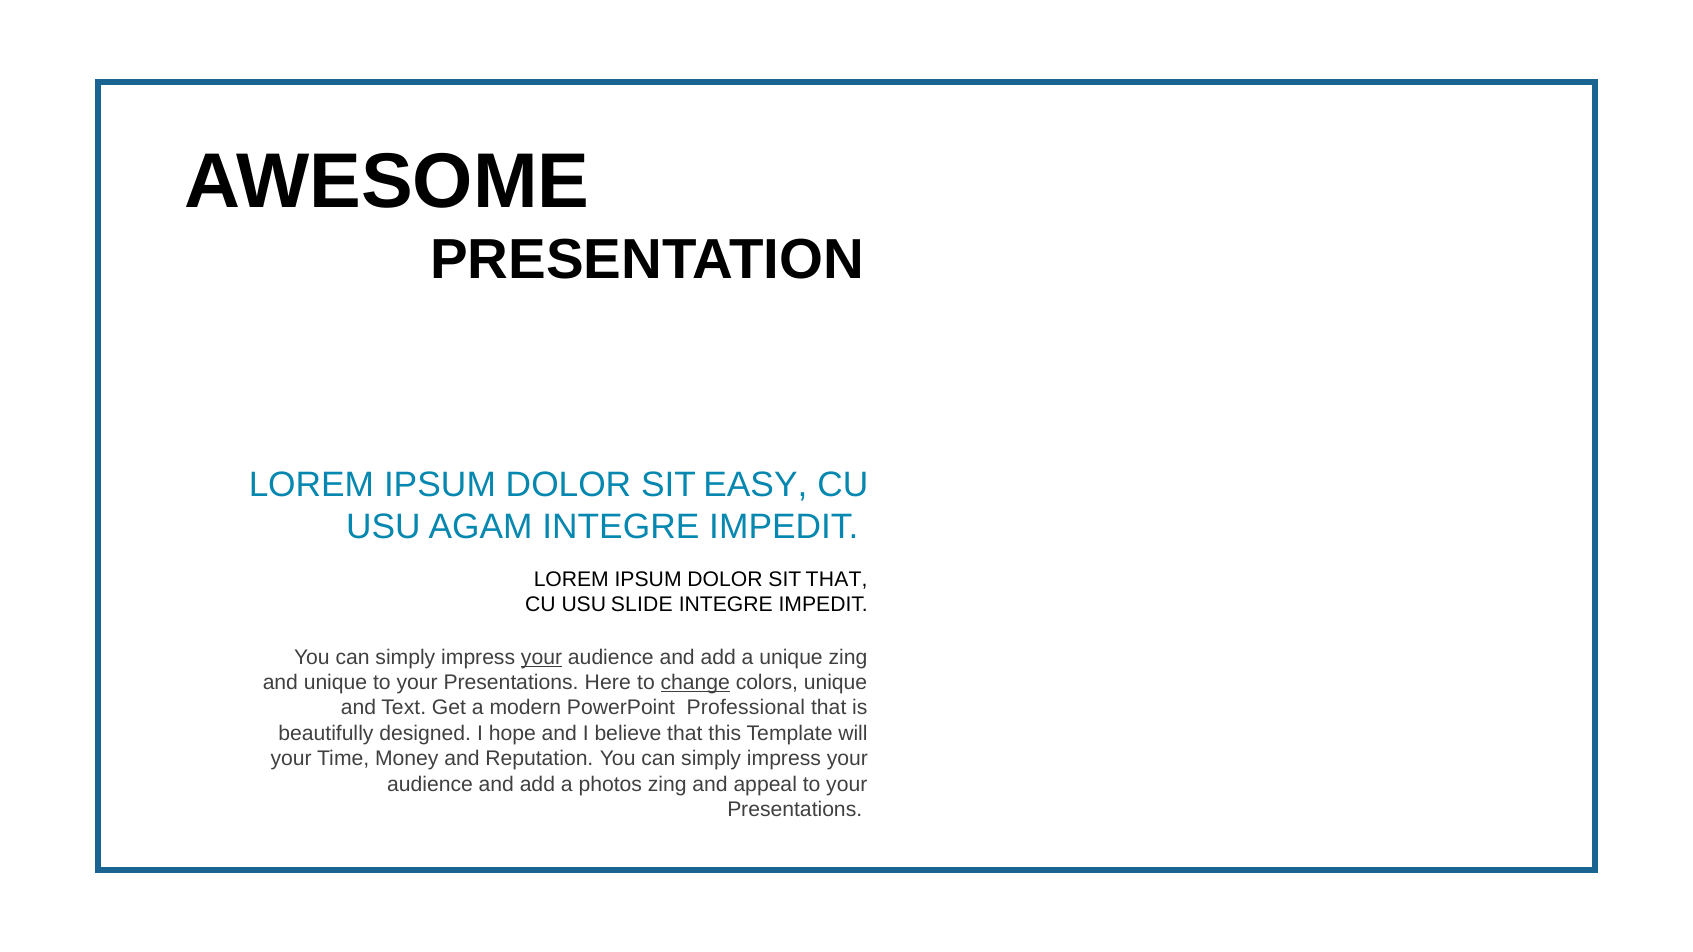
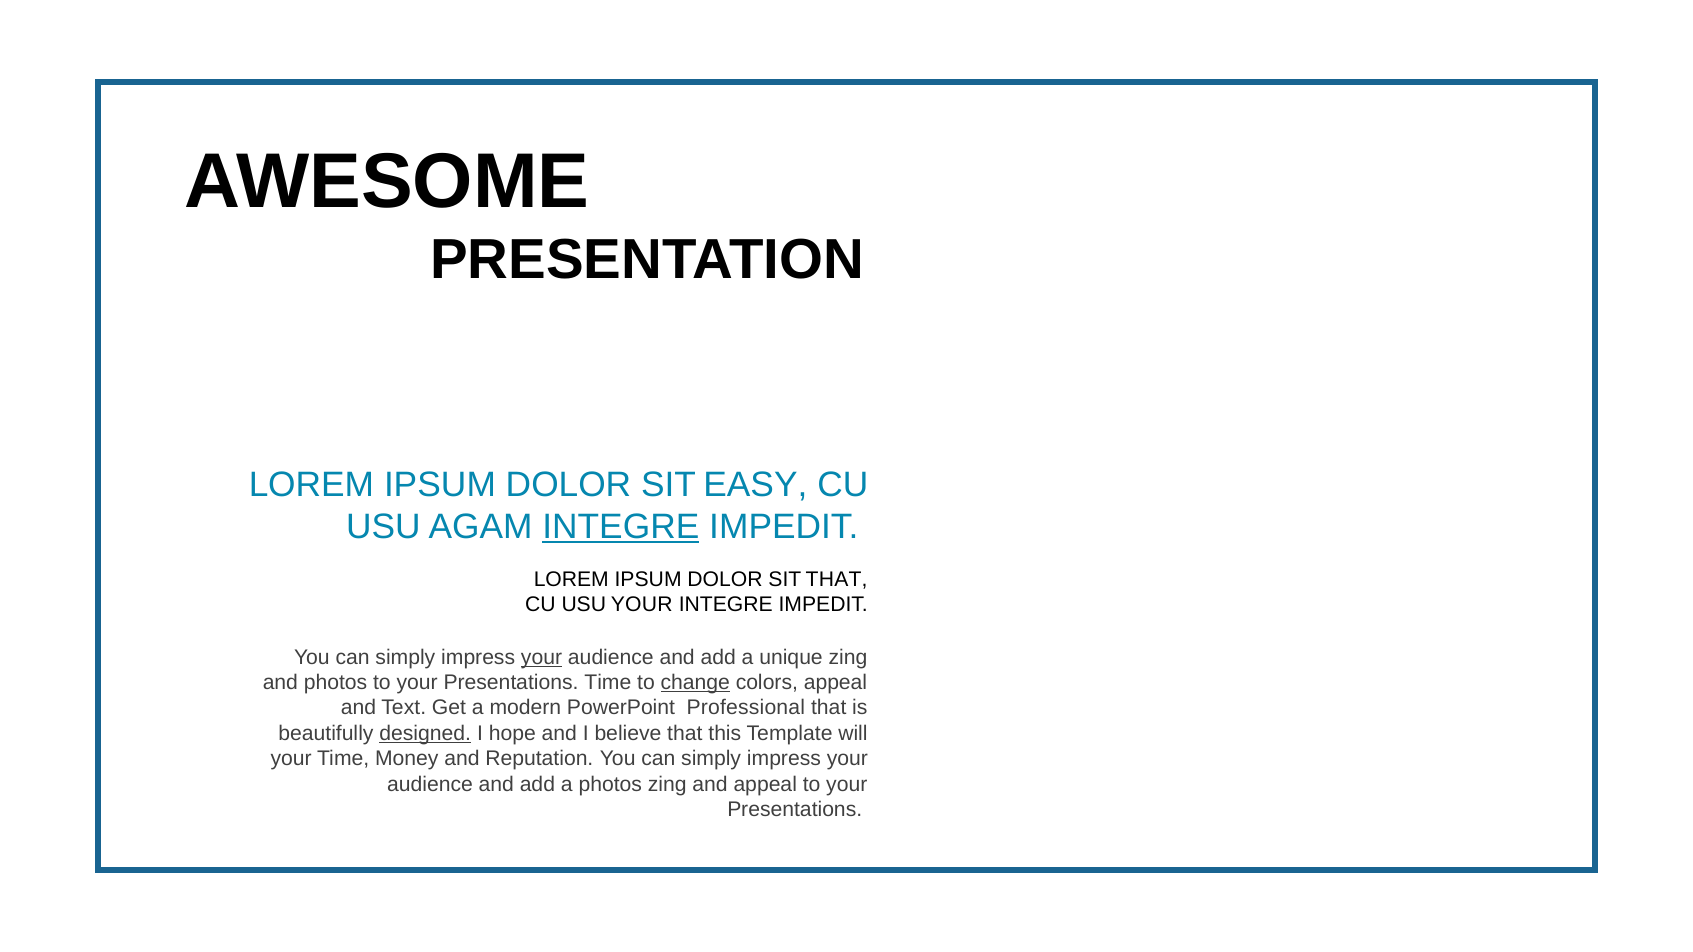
INTEGRE at (621, 527) underline: none -> present
USU SLIDE: SLIDE -> YOUR
and unique: unique -> photos
Presentations Here: Here -> Time
colors unique: unique -> appeal
designed underline: none -> present
